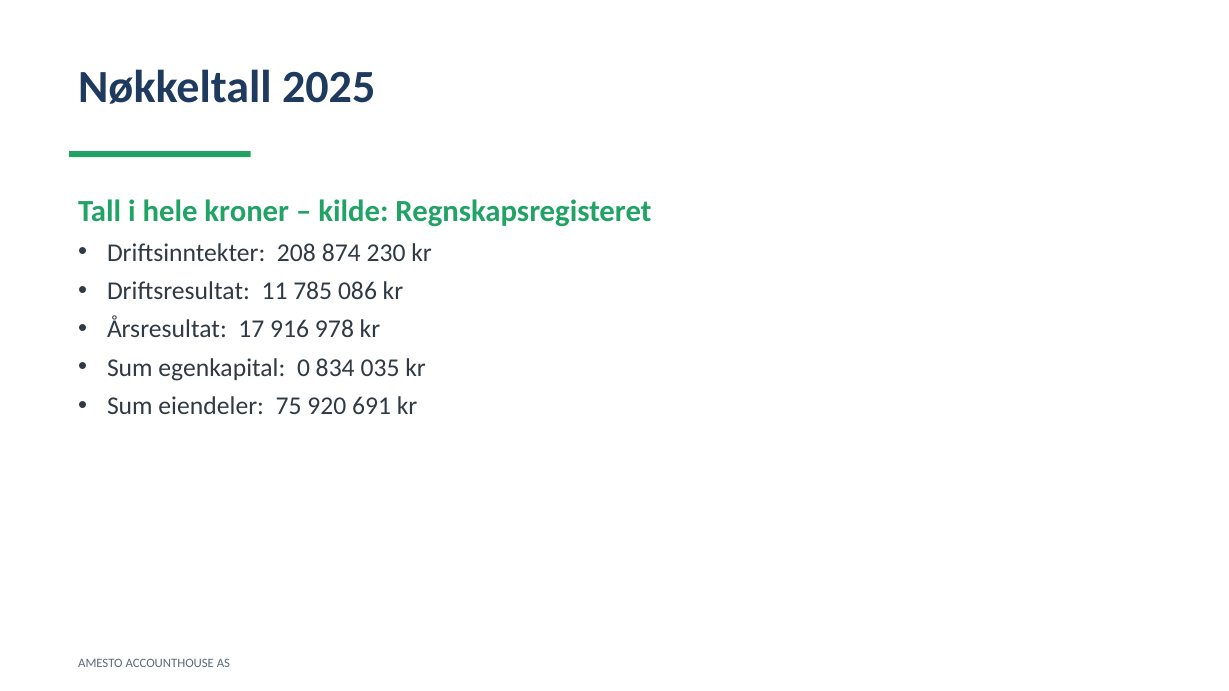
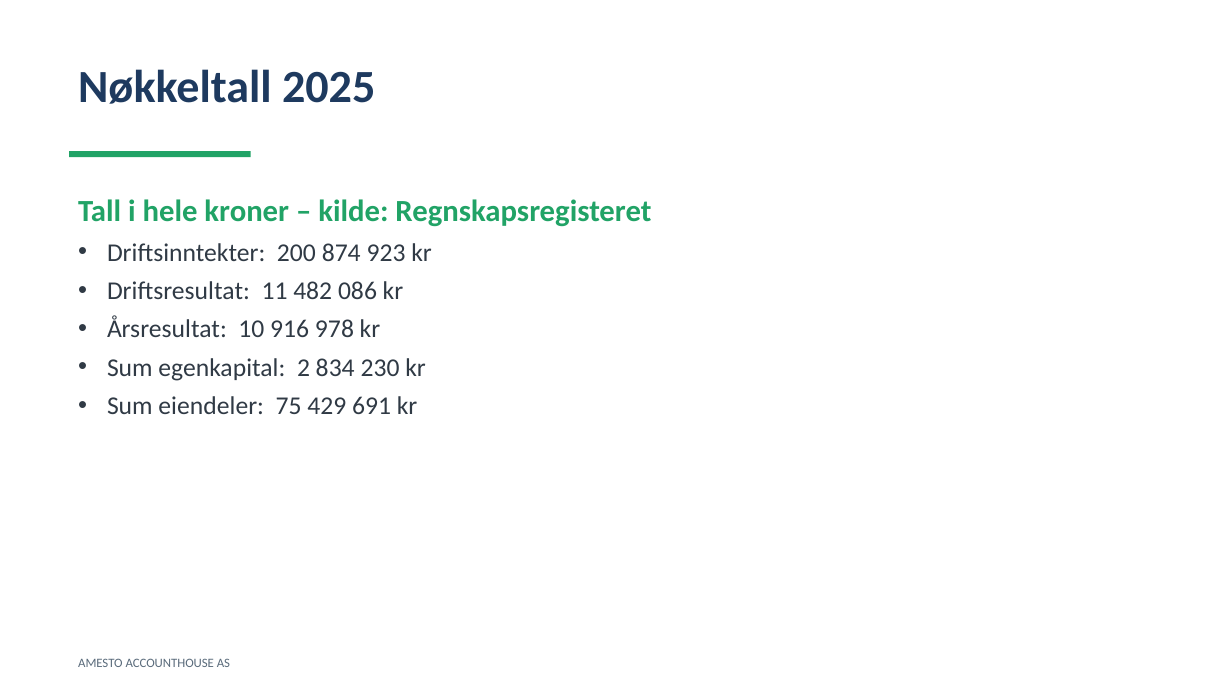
208: 208 -> 200
230: 230 -> 923
785: 785 -> 482
17: 17 -> 10
0: 0 -> 2
035: 035 -> 230
920: 920 -> 429
